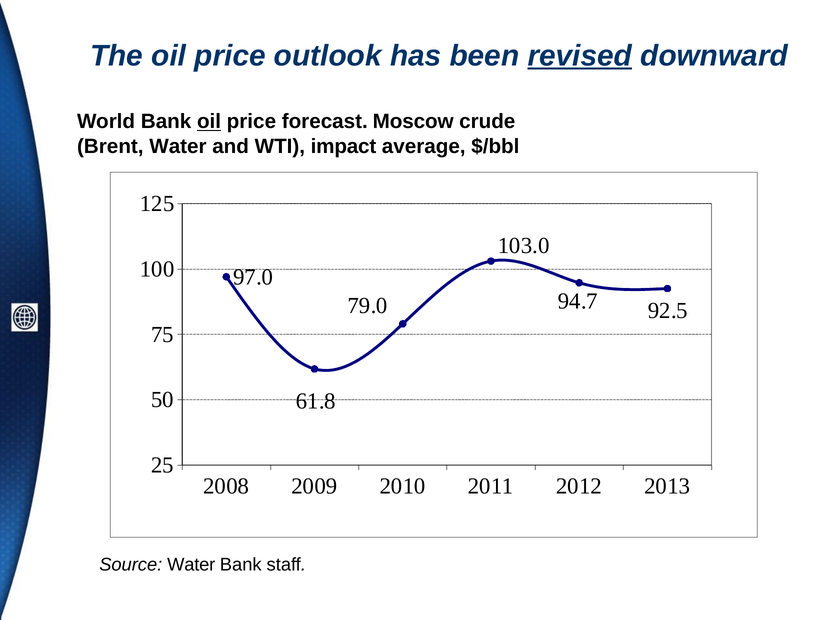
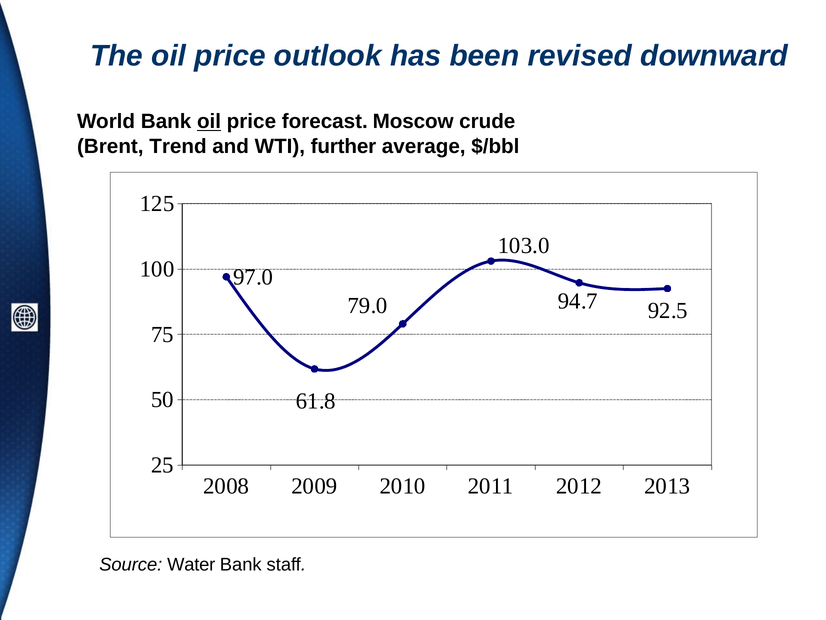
revised underline: present -> none
Brent Water: Water -> Trend
impact: impact -> further
